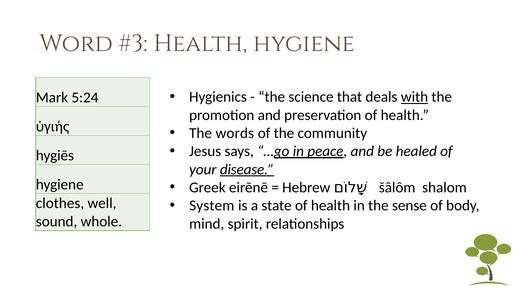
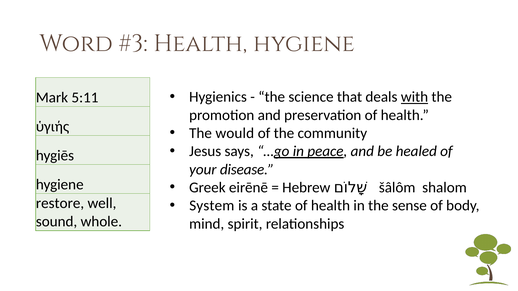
5:24: 5:24 -> 5:11
words: words -> would
disease underline: present -> none
clothes: clothes -> restore
